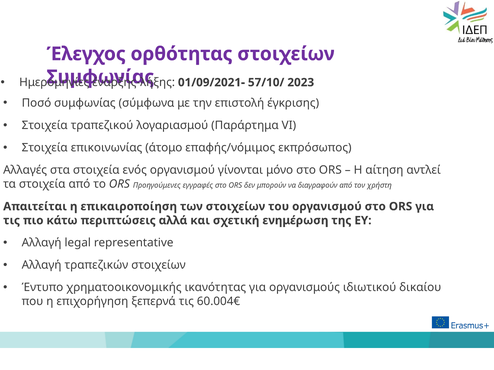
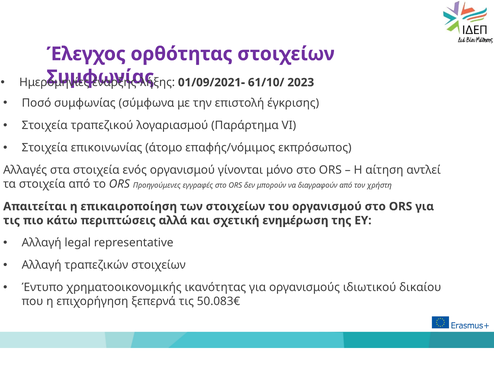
57/10/: 57/10/ -> 61/10/
60.004€: 60.004€ -> 50.083€
